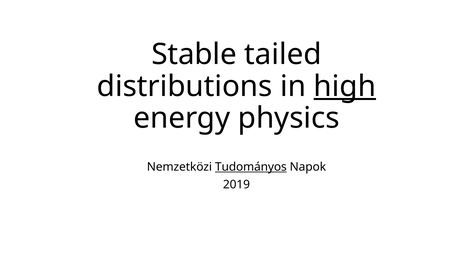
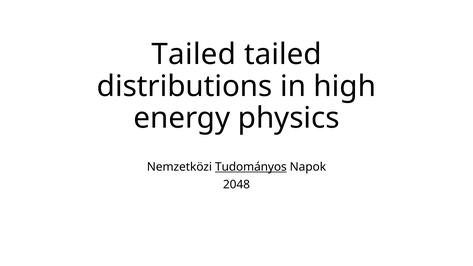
Stable at (194, 54): Stable -> Tailed
high underline: present -> none
2019: 2019 -> 2048
